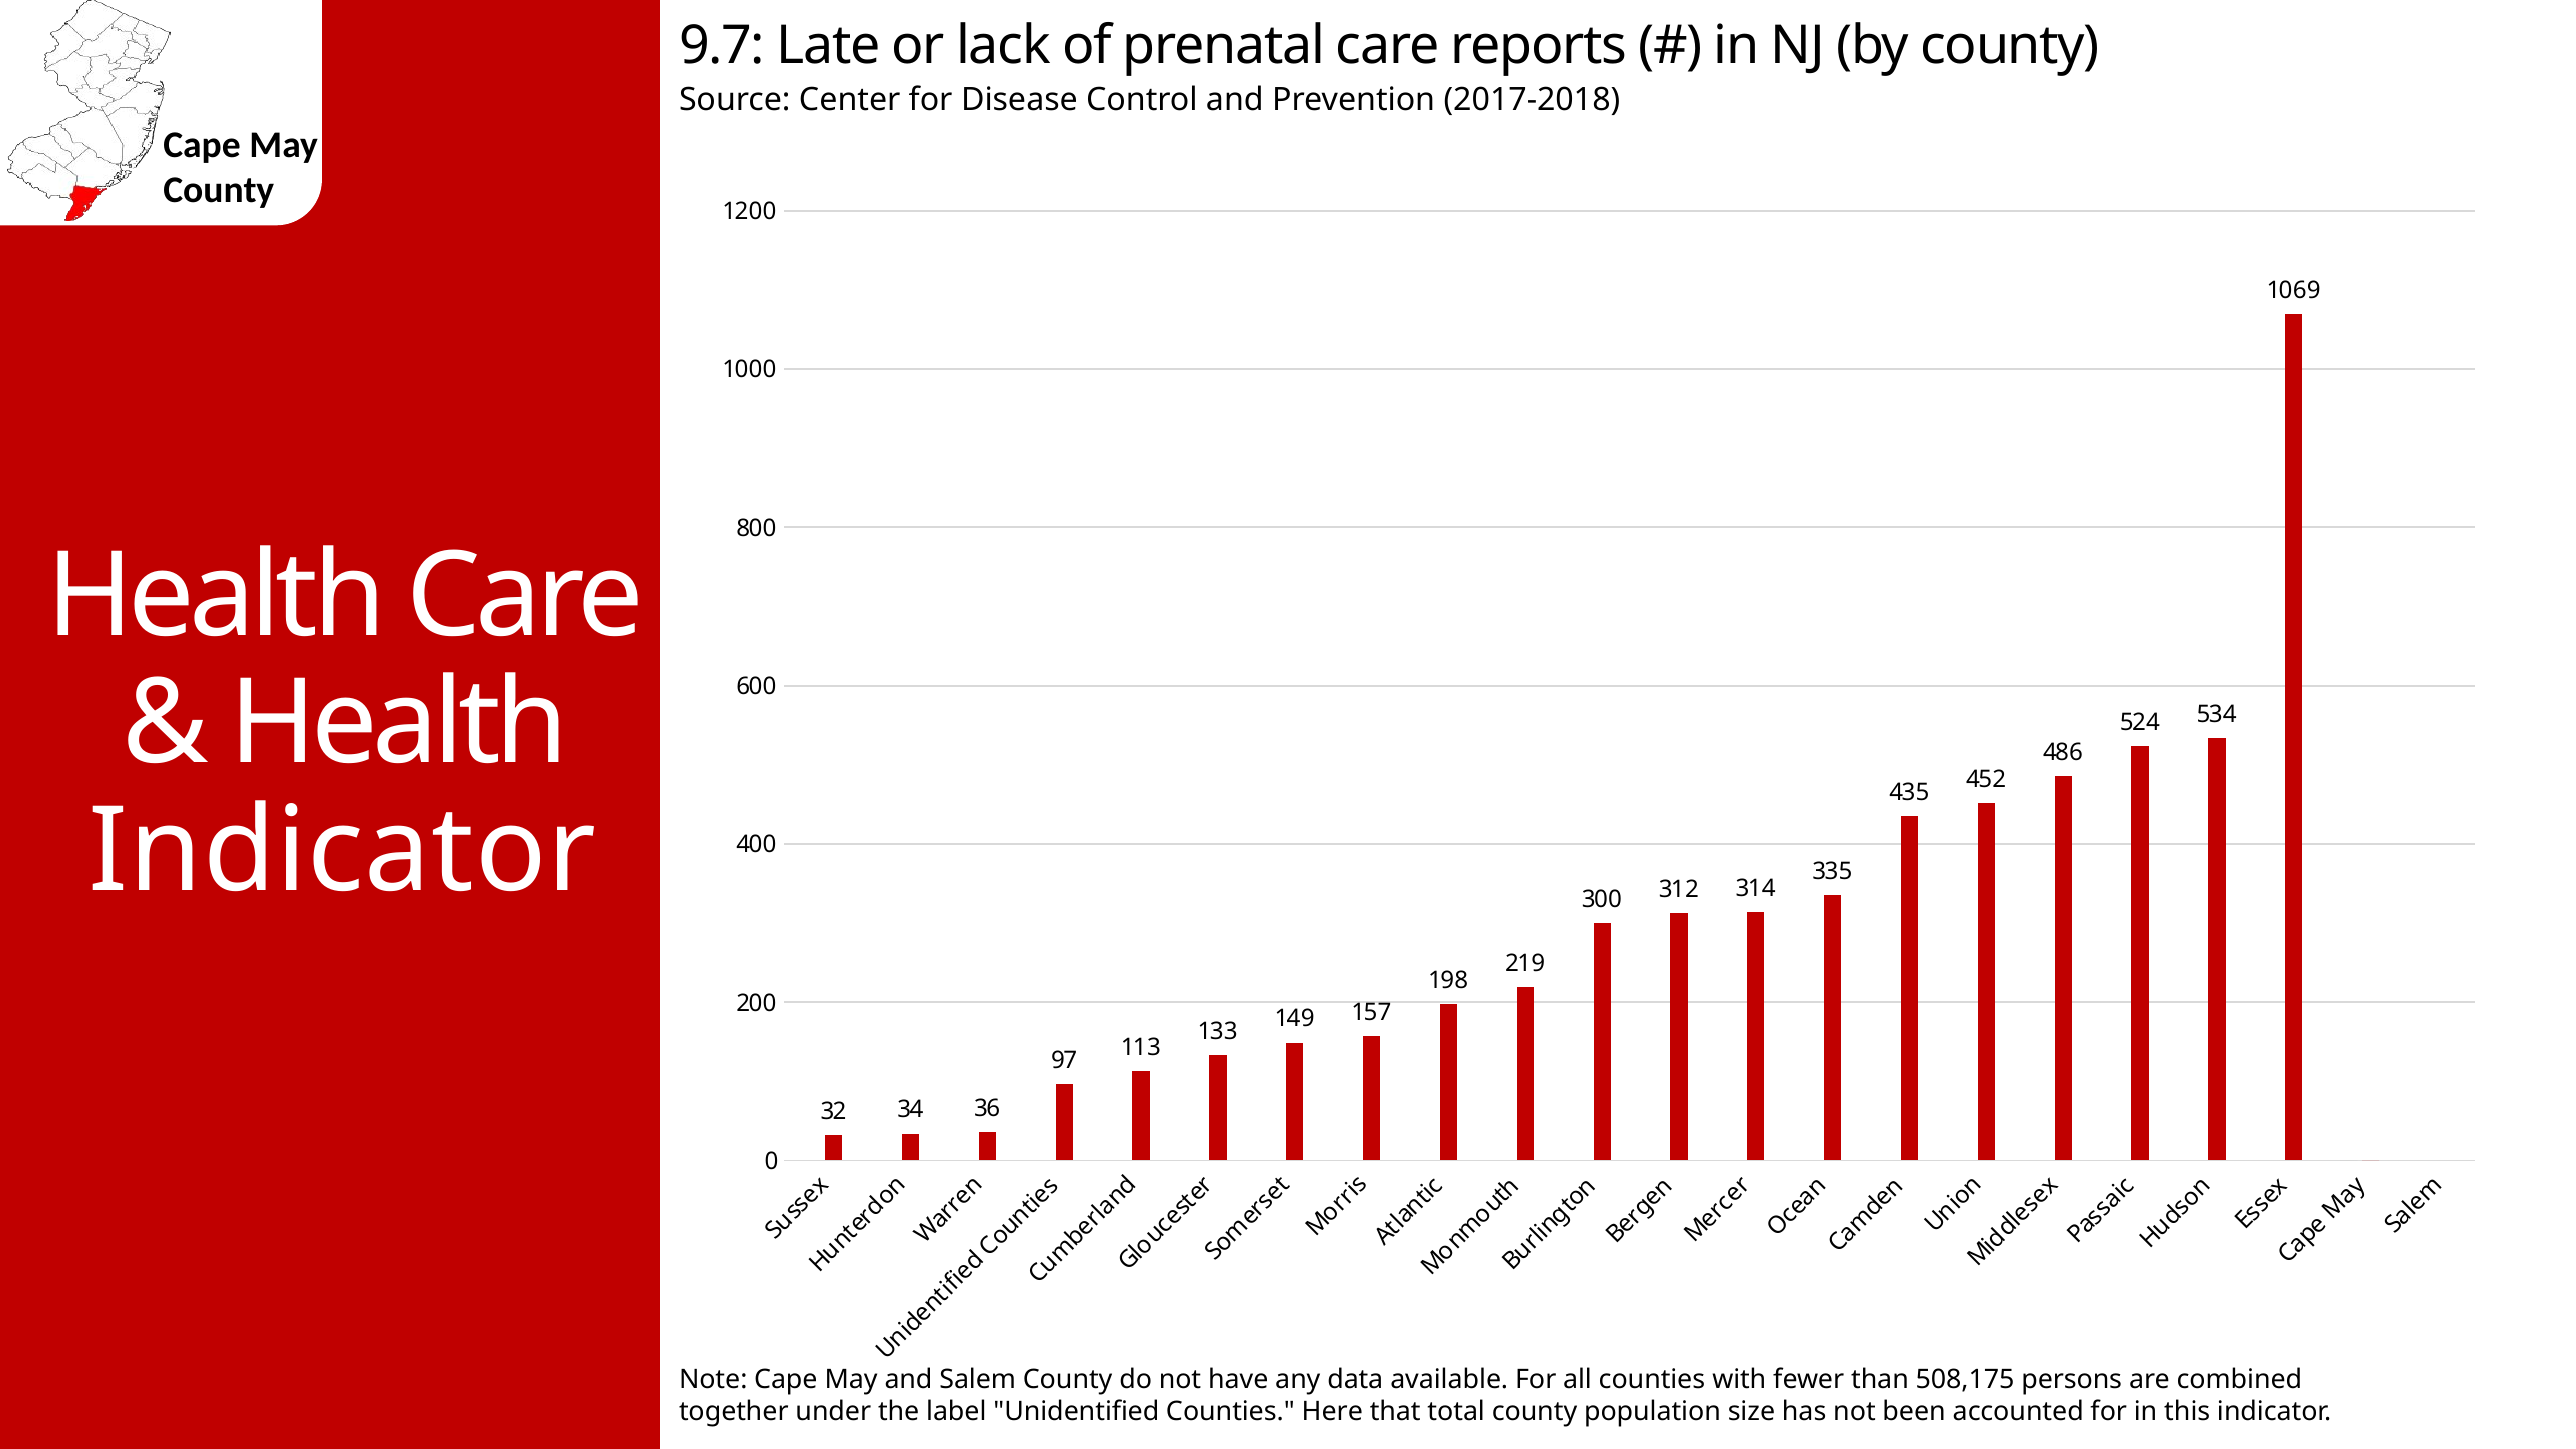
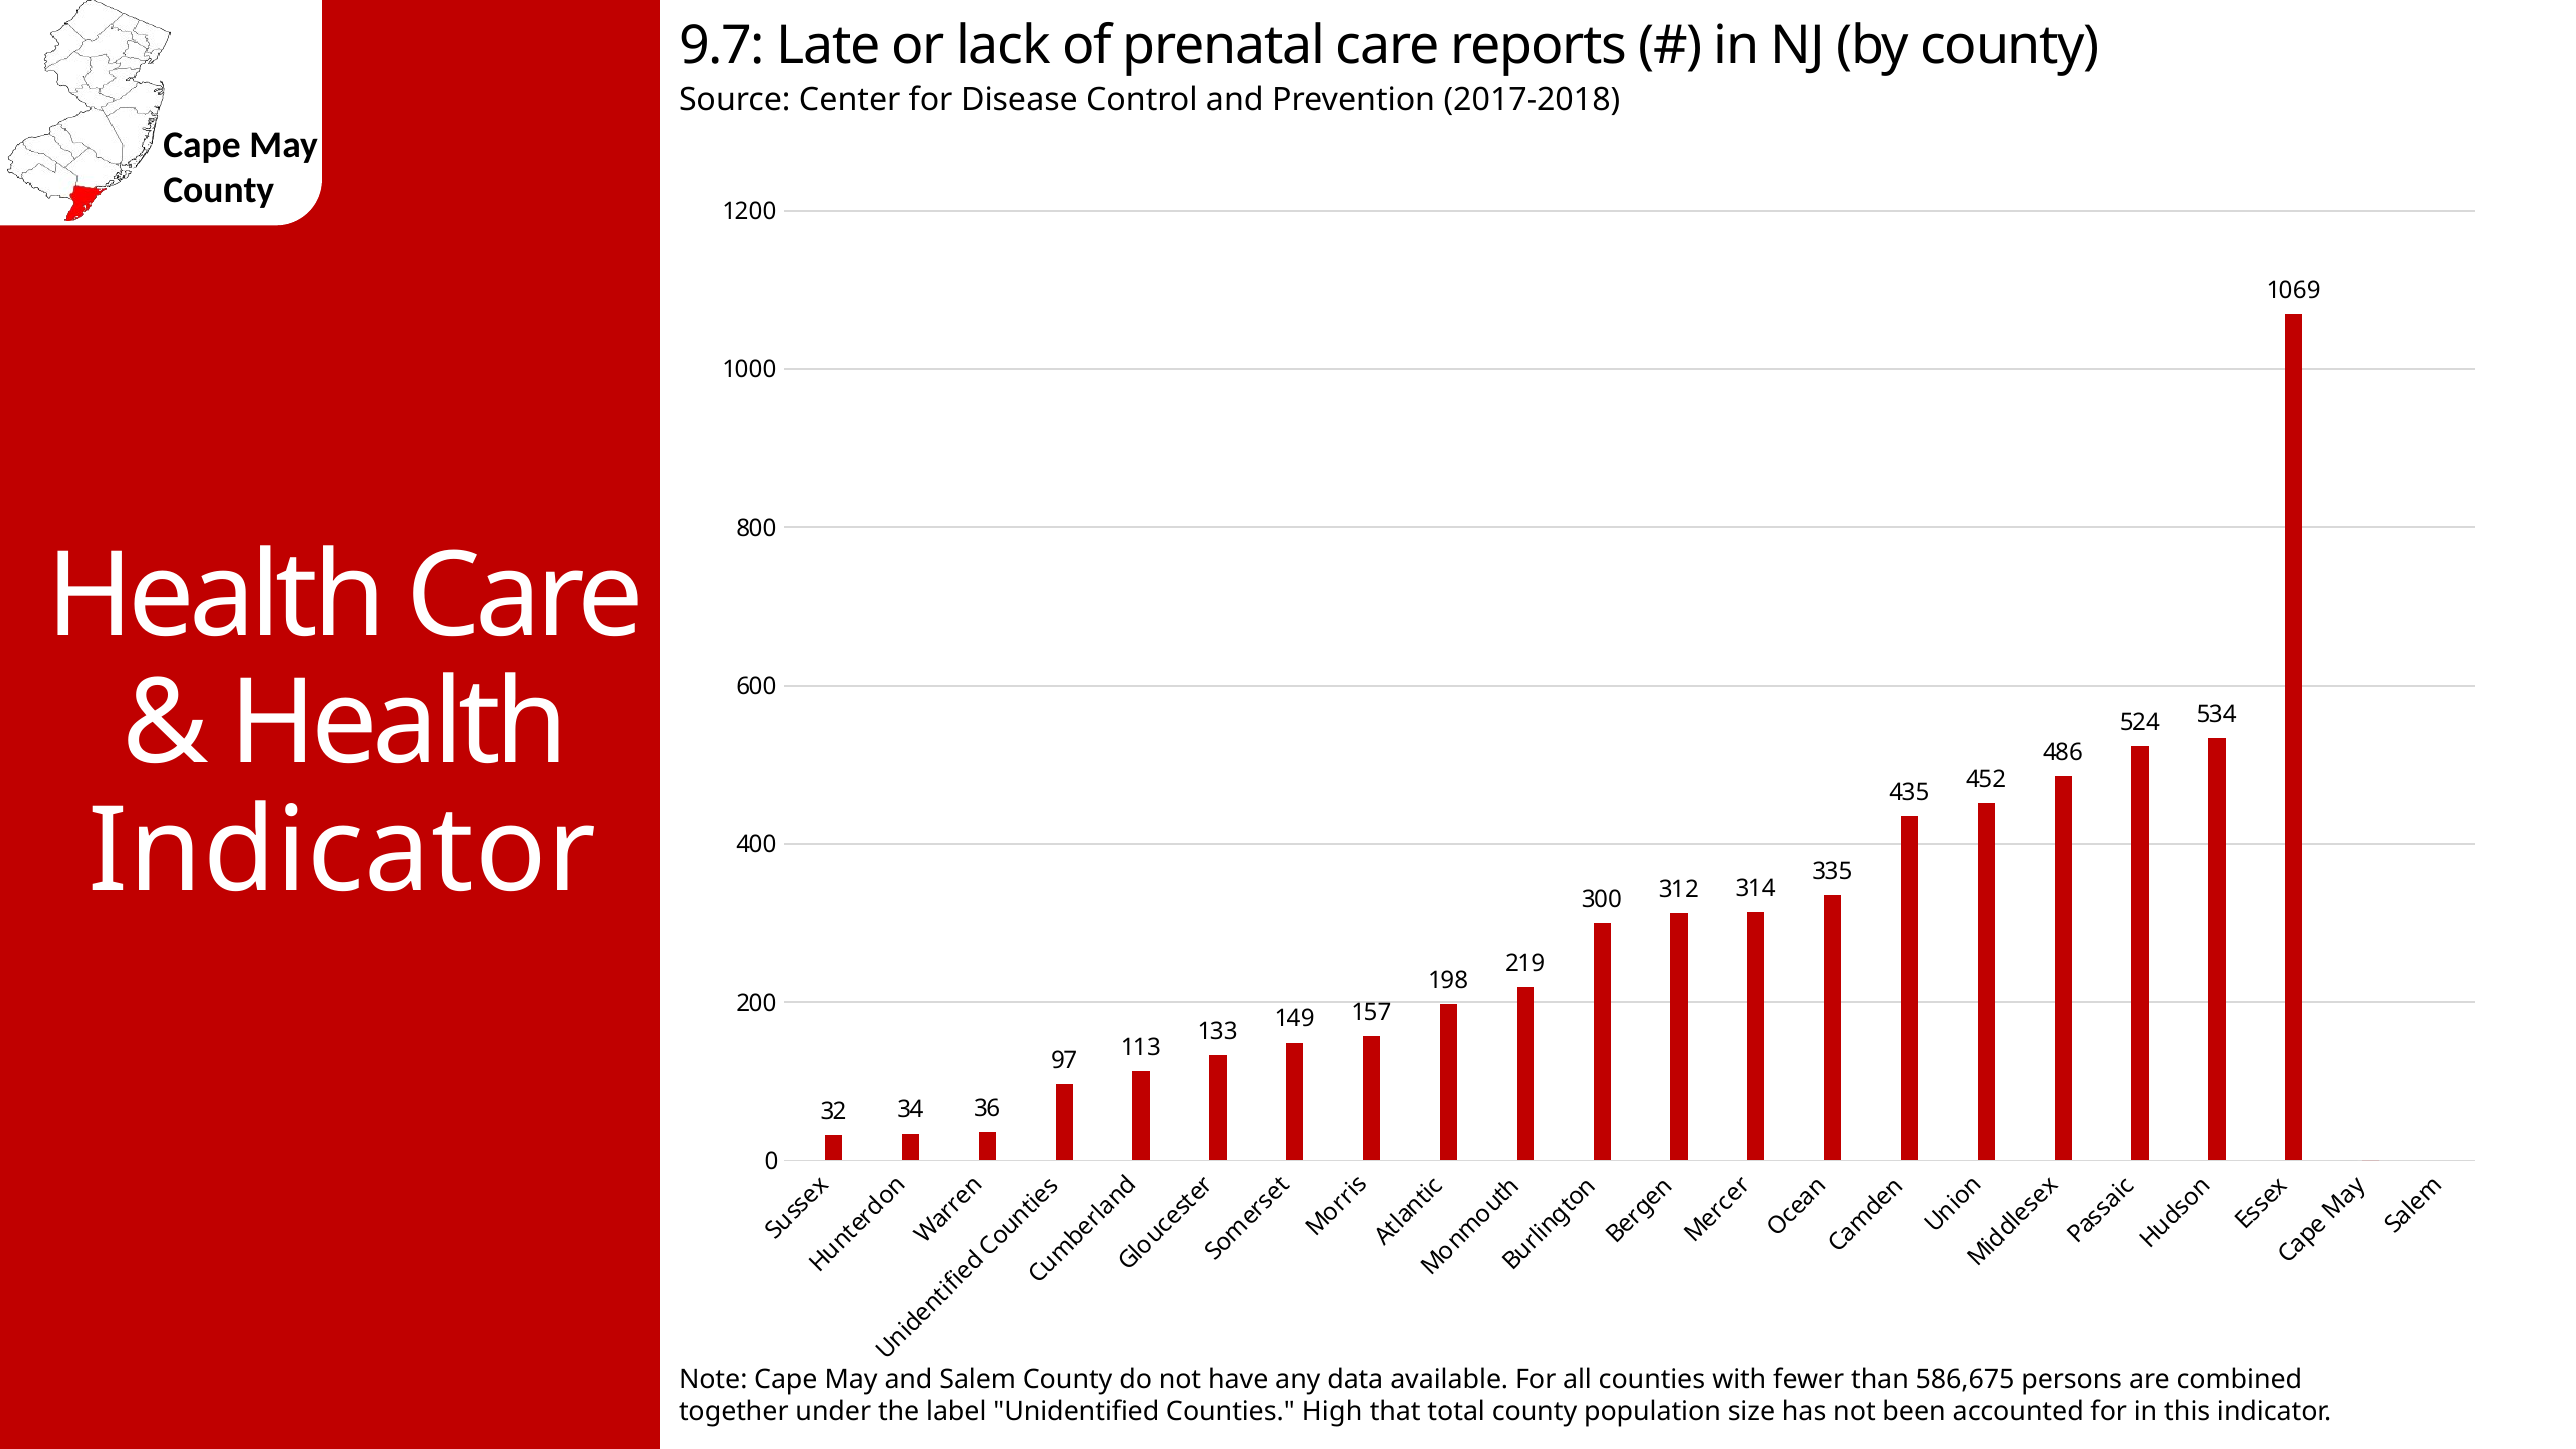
508,175: 508,175 -> 586,675
Here: Here -> High
